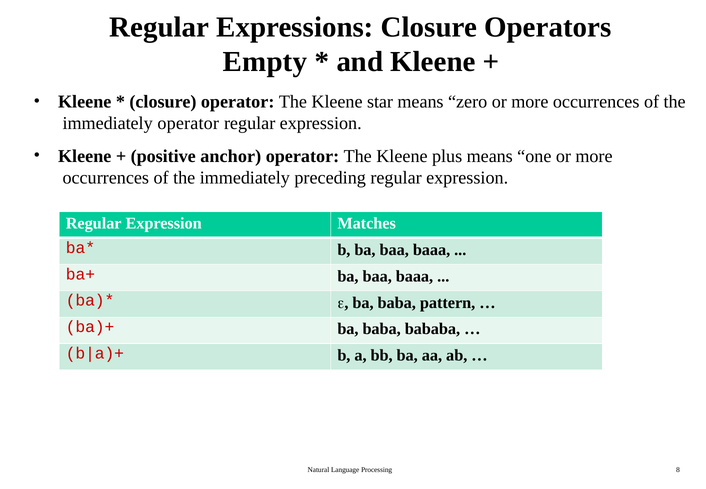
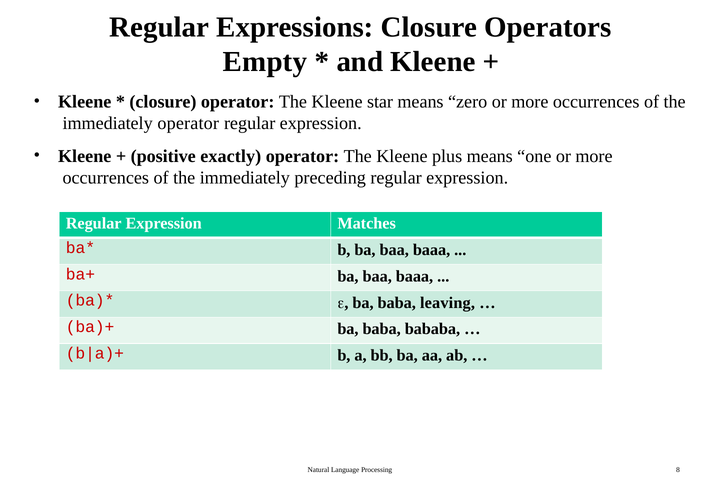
anchor: anchor -> exactly
pattern: pattern -> leaving
